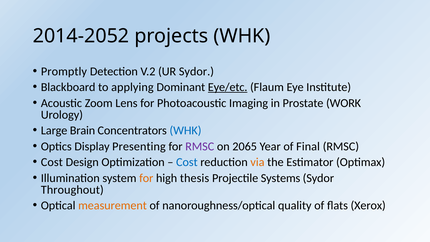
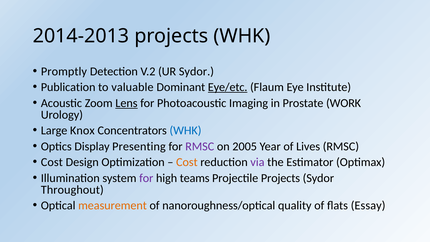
2014-2052: 2014-2052 -> 2014-2013
Blackboard: Blackboard -> Publication
applying: applying -> valuable
Lens underline: none -> present
Brain: Brain -> Knox
2065: 2065 -> 2005
Final: Final -> Lives
Cost at (187, 162) colour: blue -> orange
via colour: orange -> purple
for at (146, 178) colour: orange -> purple
thesis: thesis -> teams
Projectile Systems: Systems -> Projects
Xerox: Xerox -> Essay
